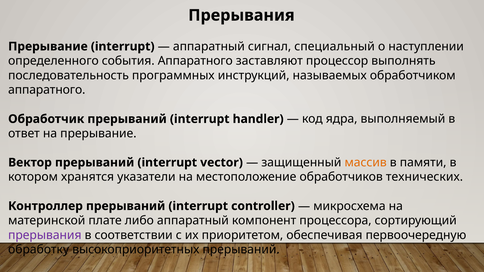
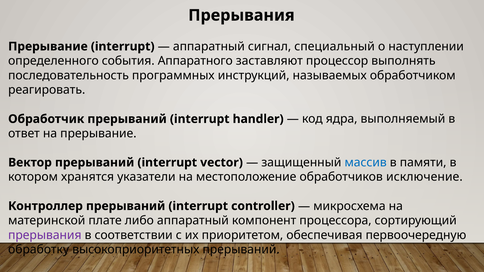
аппаратного at (47, 90): аппаратного -> реагировать
массив colour: orange -> blue
технических: технических -> исключение
